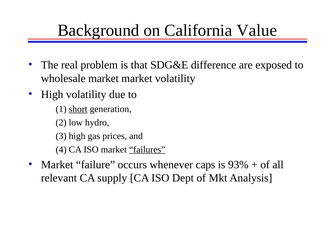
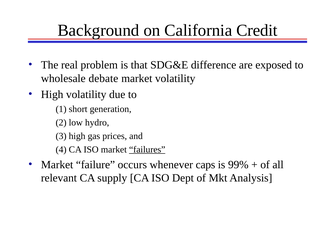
Value: Value -> Credit
wholesale market: market -> debate
short underline: present -> none
93%: 93% -> 99%
